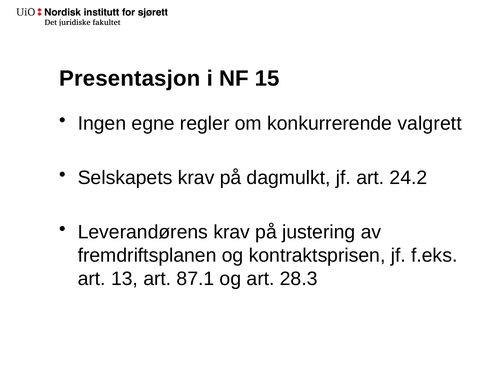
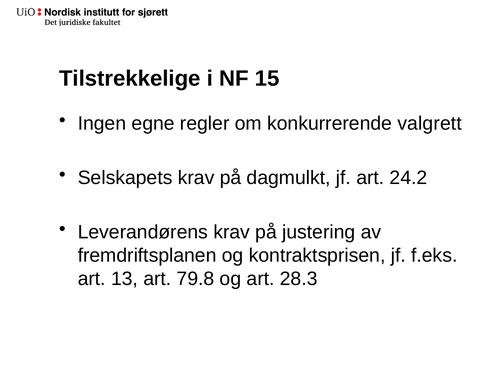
Presentasjon: Presentasjon -> Tilstrekkelige
87.1: 87.1 -> 79.8
